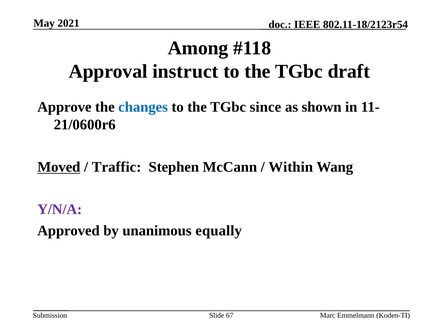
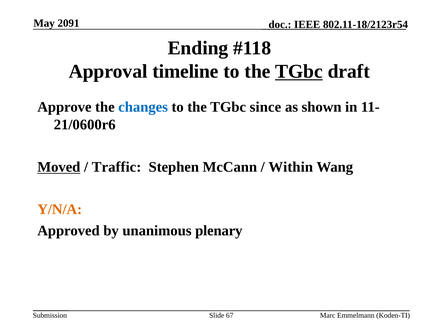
2021: 2021 -> 2091
Among: Among -> Ending
instruct: instruct -> timeline
TGbc at (299, 72) underline: none -> present
Y/N/A colour: purple -> orange
equally: equally -> plenary
